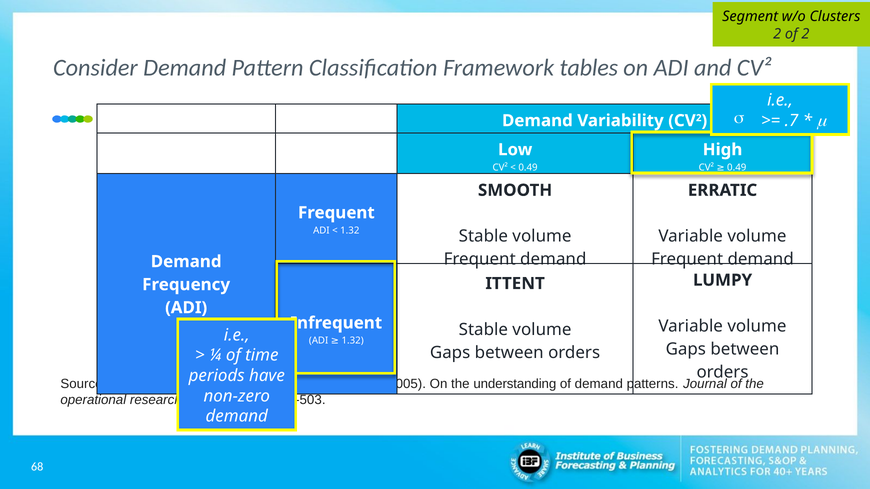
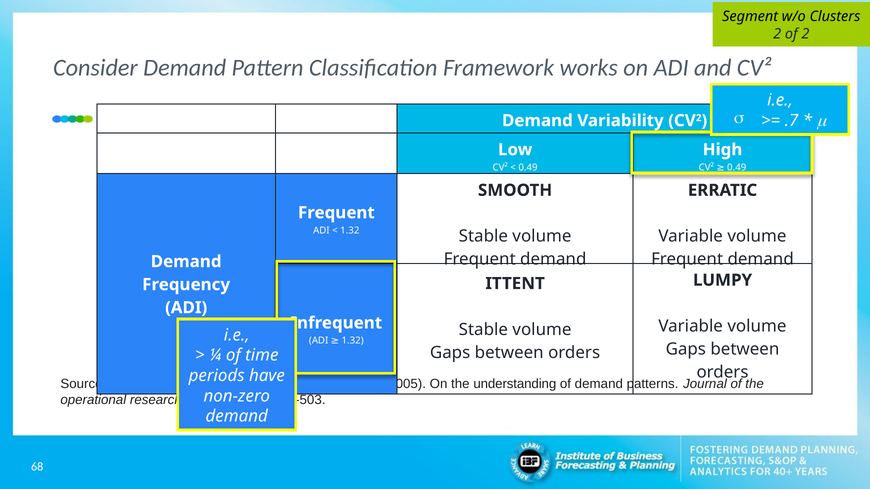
tables: tables -> works
